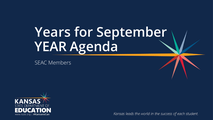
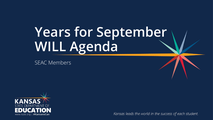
YEAR: YEAR -> WILL
